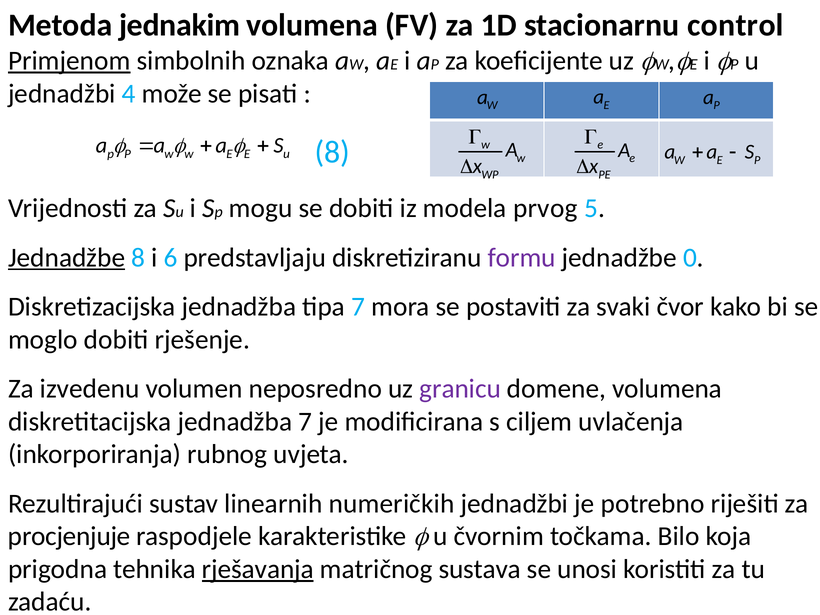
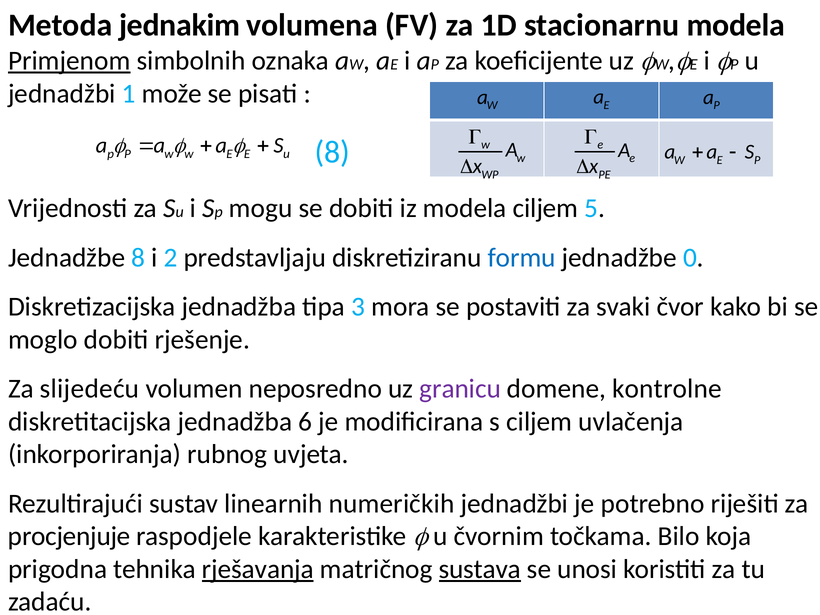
stacionarnu control: control -> modela
4: 4 -> 1
modela prvog: prvog -> ciljem
Jednadžbe at (67, 258) underline: present -> none
6: 6 -> 2
formu colour: purple -> blue
tipa 7: 7 -> 3
izvedenu: izvedenu -> slijedeću
domene volumena: volumena -> kontrolne
jednadžba 7: 7 -> 6
sustava underline: none -> present
